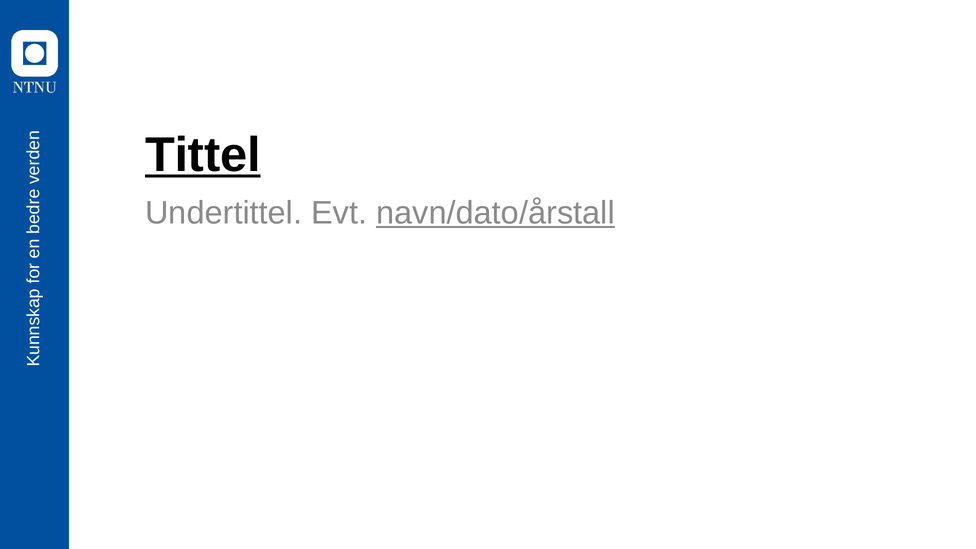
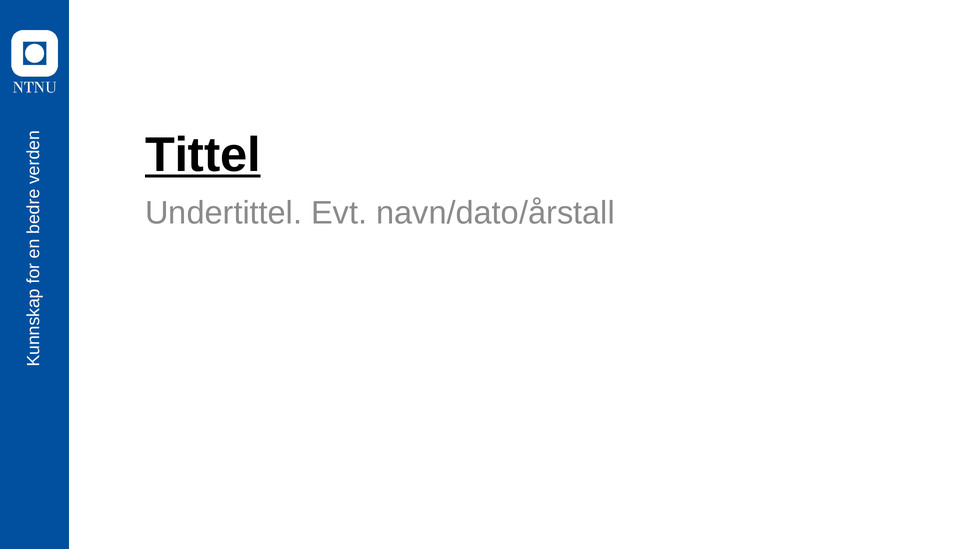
navn/dato/årstall underline: present -> none
